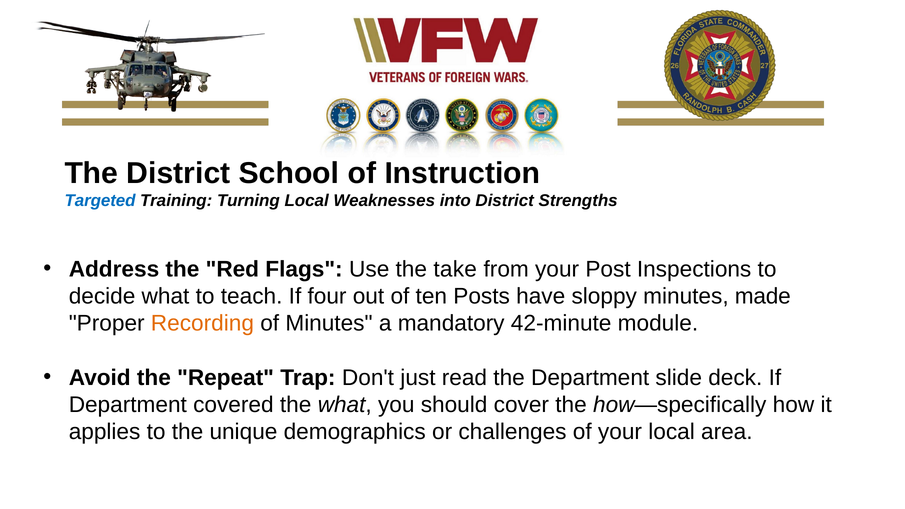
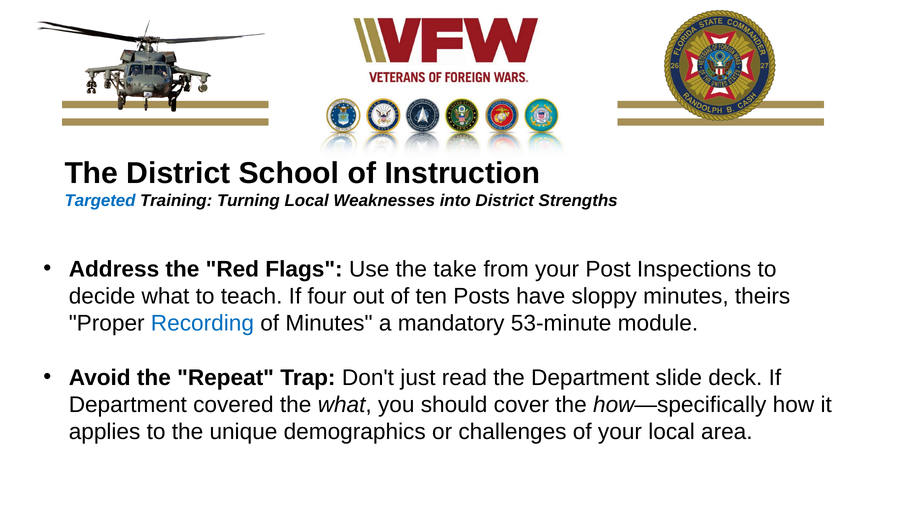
made: made -> theirs
Recording colour: orange -> blue
42-minute: 42-minute -> 53-minute
